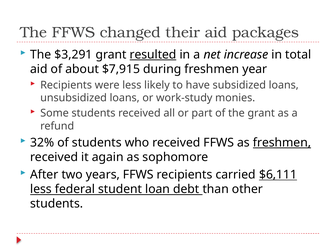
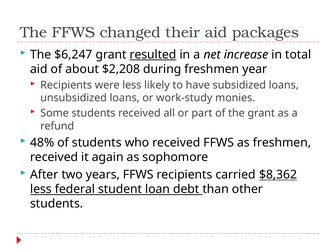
$3,291: $3,291 -> $6,247
$7,915: $7,915 -> $2,208
32%: 32% -> 48%
freshmen at (282, 143) underline: present -> none
$6,111: $6,111 -> $8,362
